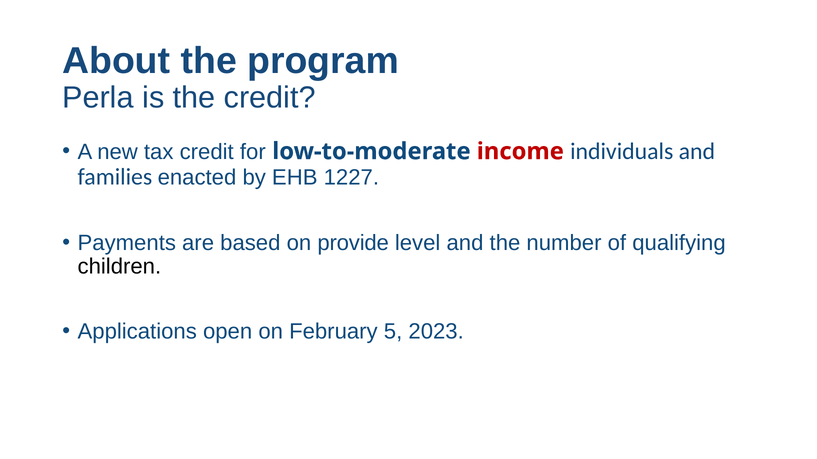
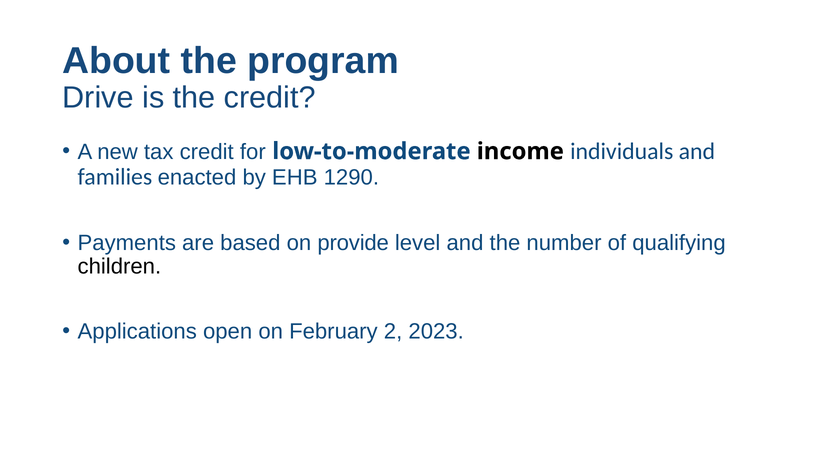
Perla: Perla -> Drive
income colour: red -> black
1227: 1227 -> 1290
5: 5 -> 2
